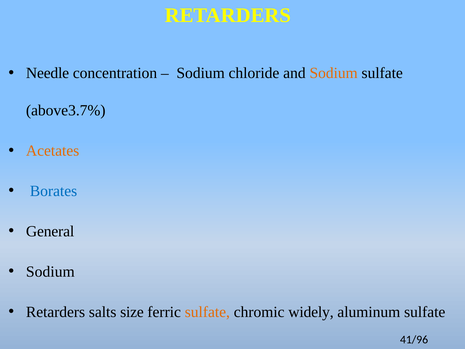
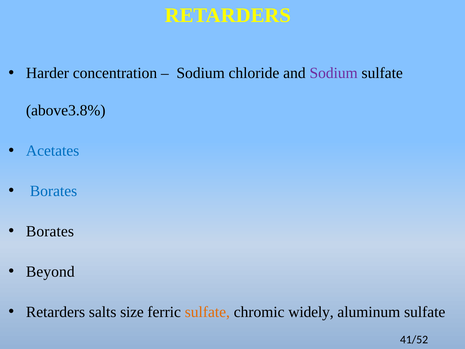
Needle: Needle -> Harder
Sodium at (334, 73) colour: orange -> purple
above3.7%: above3.7% -> above3.8%
Acetates colour: orange -> blue
General at (50, 231): General -> Borates
Sodium at (50, 272): Sodium -> Beyond
41/96: 41/96 -> 41/52
